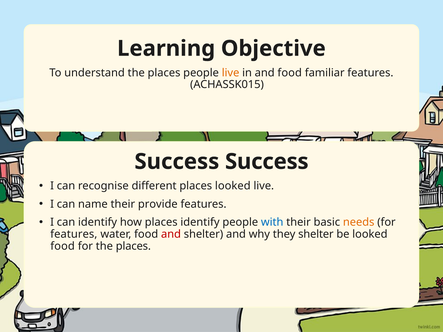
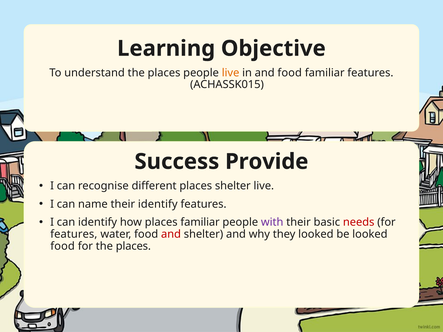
Success Success: Success -> Provide
places looked: looked -> shelter
their provide: provide -> identify
places identify: identify -> familiar
with colour: blue -> purple
needs colour: orange -> red
they shelter: shelter -> looked
